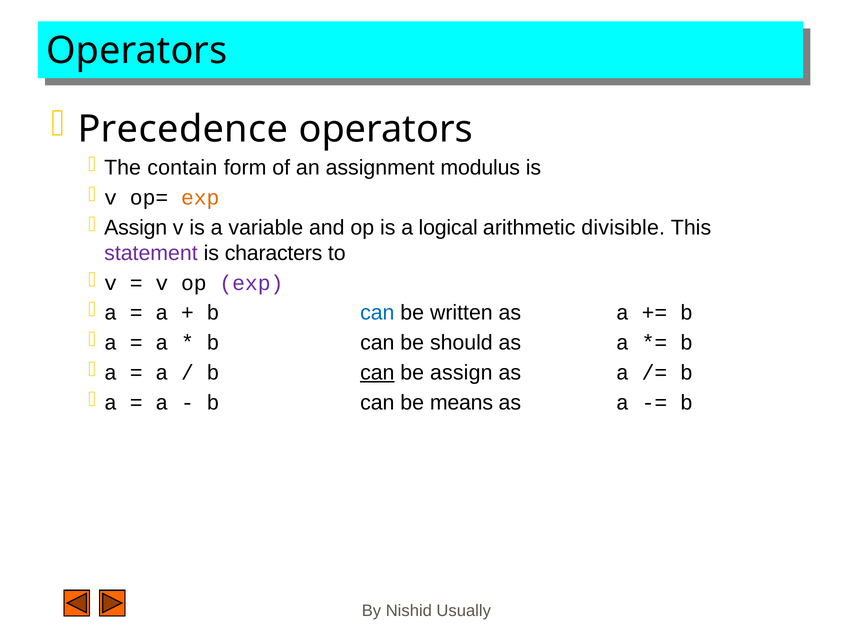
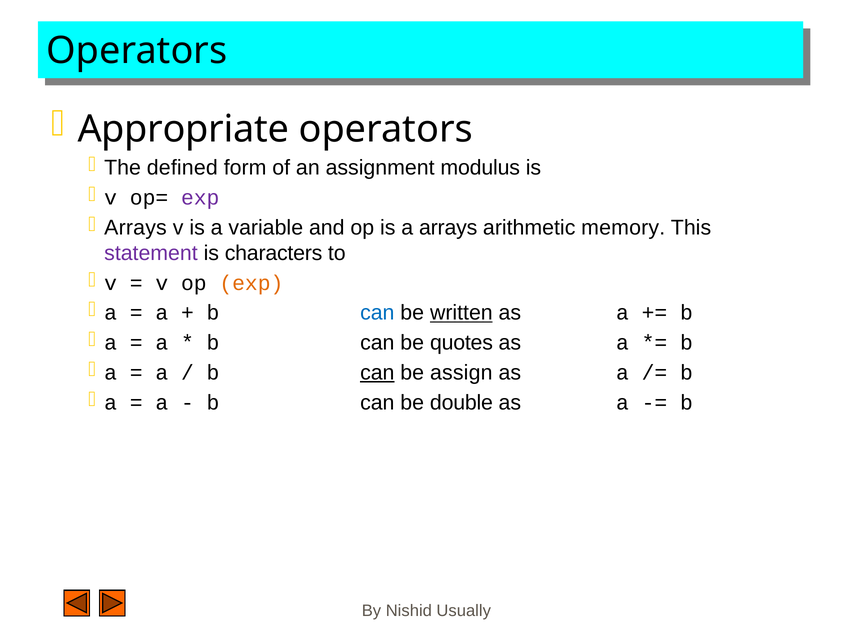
Precedence: Precedence -> Appropriate
contain: contain -> defined
exp at (200, 198) colour: orange -> purple
Assign at (136, 227): Assign -> Arrays
a logical: logical -> arrays
divisible: divisible -> memory
exp at (251, 283) colour: purple -> orange
written underline: none -> present
should: should -> quotes
means: means -> double
